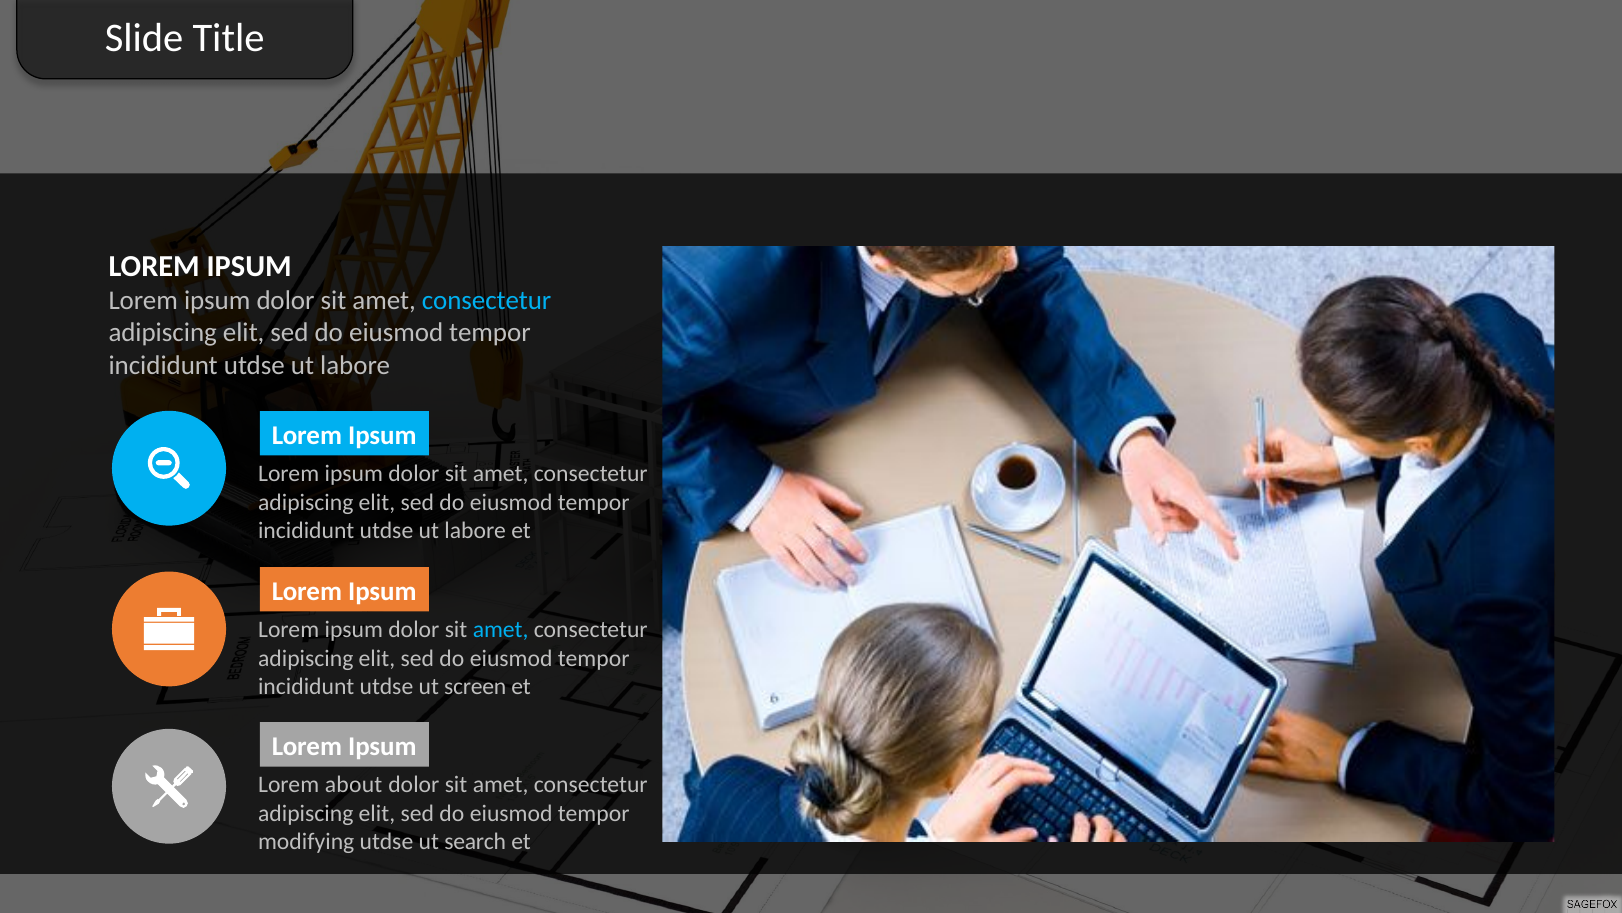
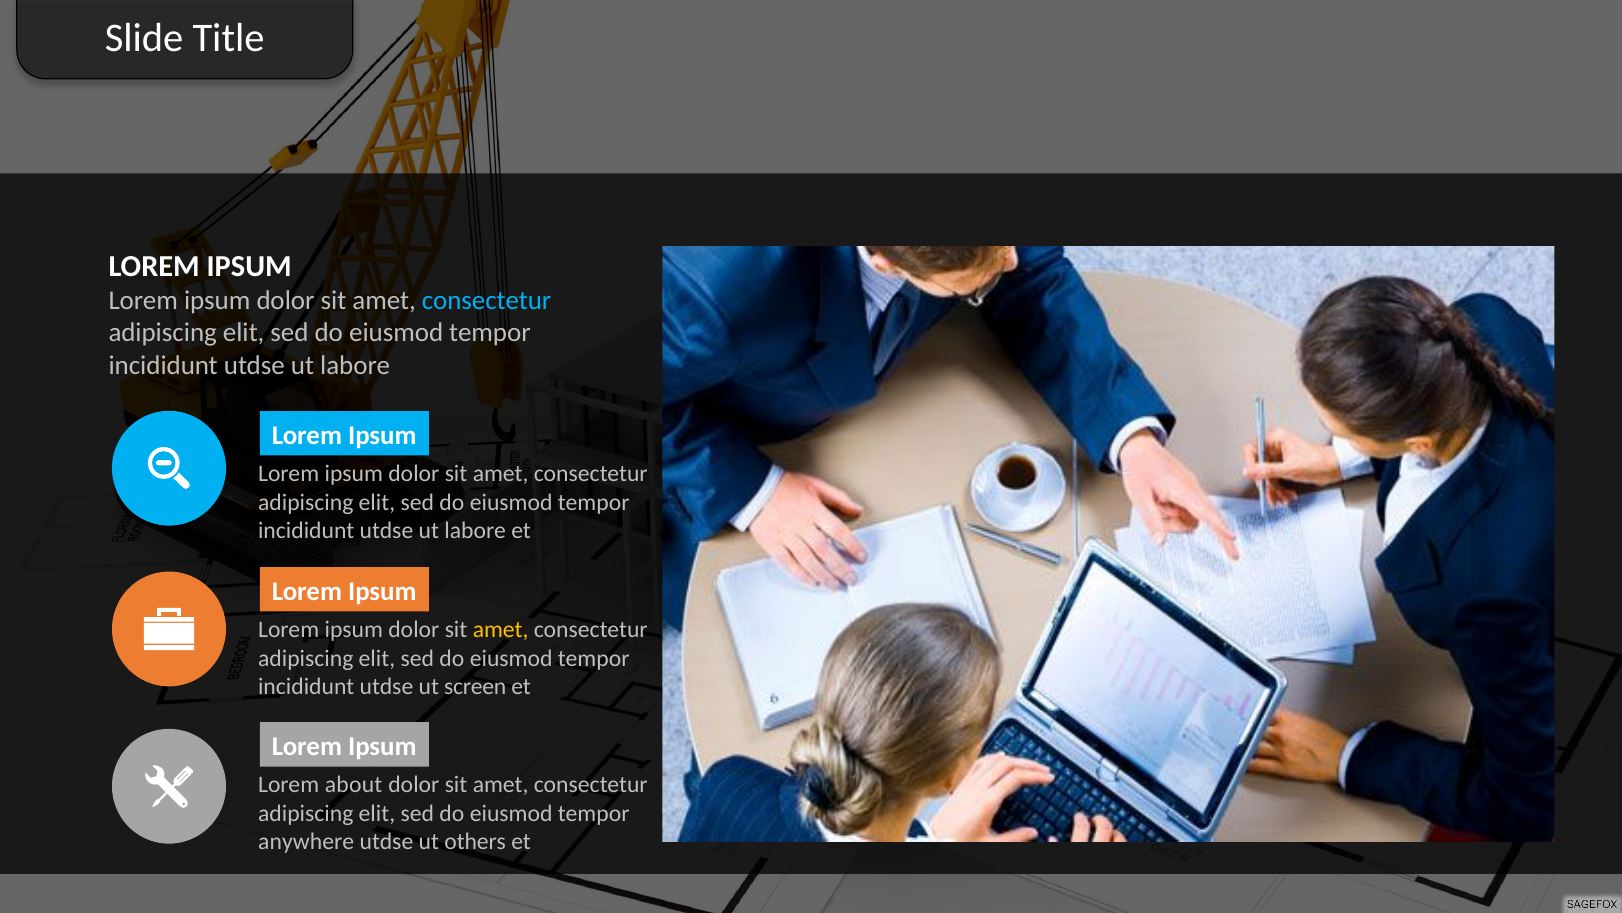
amet at (501, 629) colour: light blue -> yellow
modifying: modifying -> anywhere
search: search -> others
